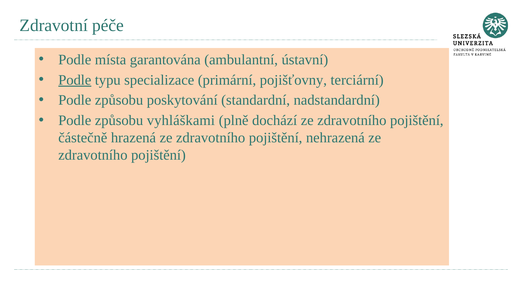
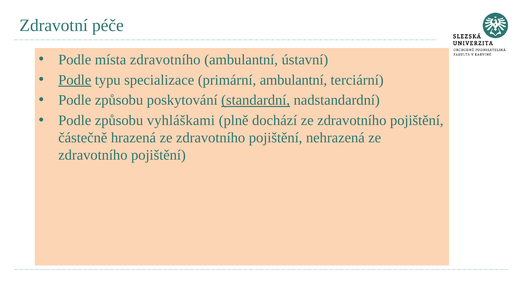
místa garantována: garantována -> zdravotního
primární pojišťovny: pojišťovny -> ambulantní
standardní underline: none -> present
